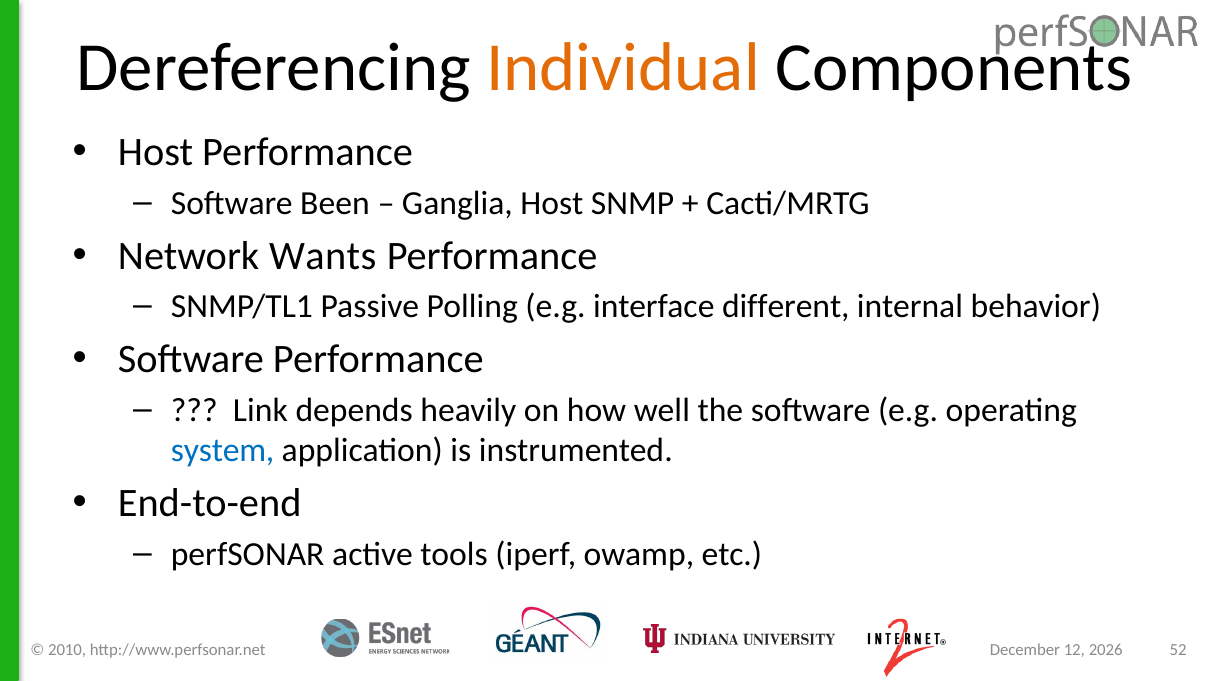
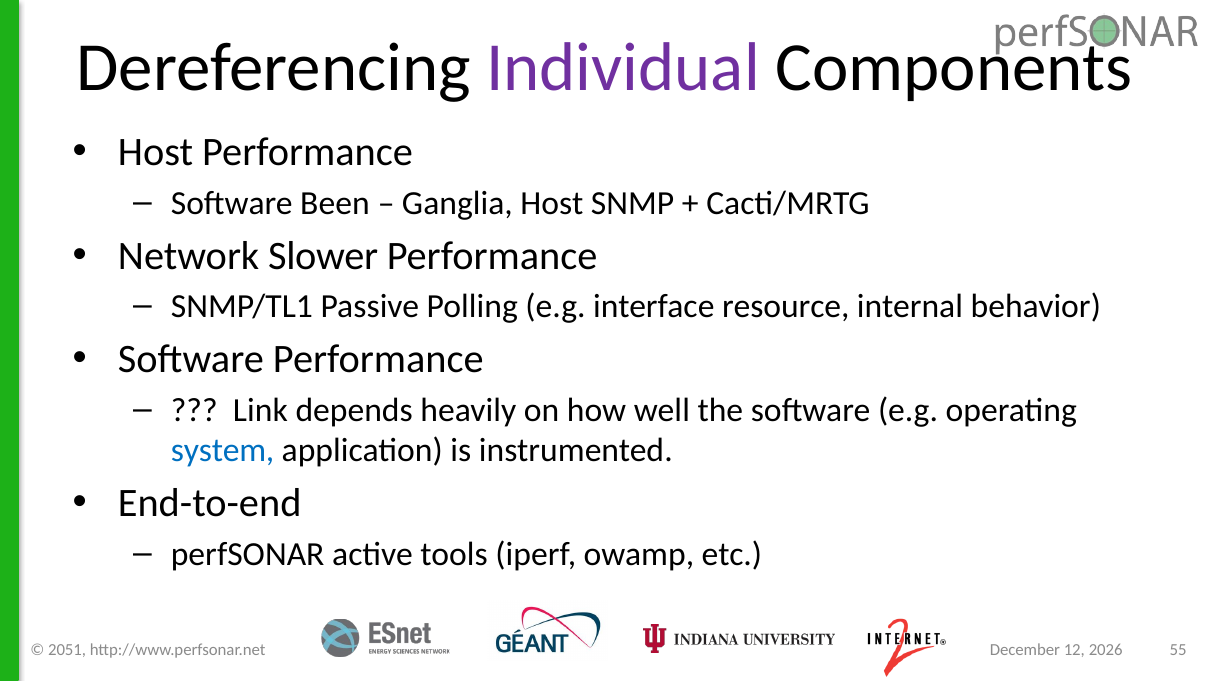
Individual colour: orange -> purple
Wants: Wants -> Slower
different: different -> resource
2010: 2010 -> 2051
52: 52 -> 55
